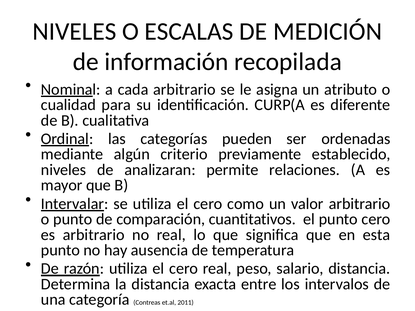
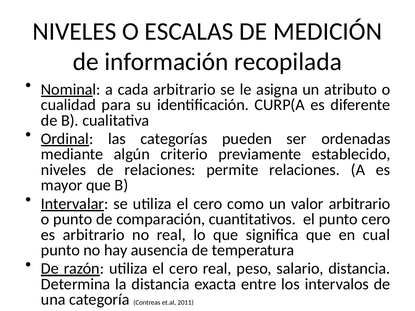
de analizaran: analizaran -> relaciones
esta: esta -> cual
